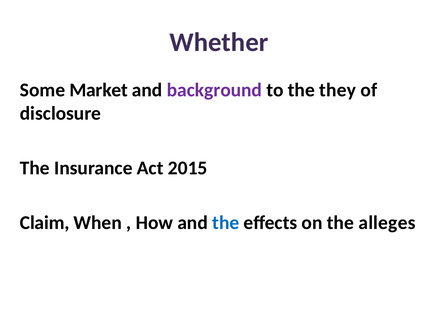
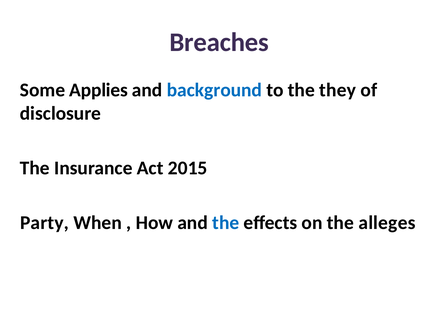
Whether: Whether -> Breaches
Market: Market -> Applies
background colour: purple -> blue
Claim: Claim -> Party
